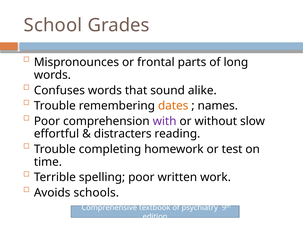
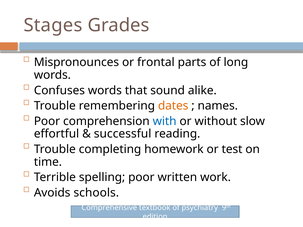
School: School -> Stages
with colour: purple -> blue
distracters: distracters -> successful
